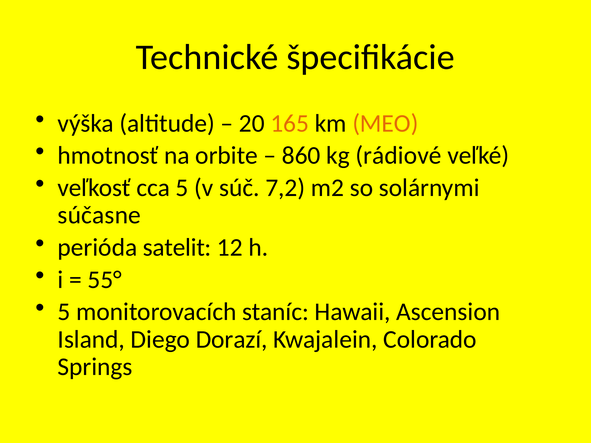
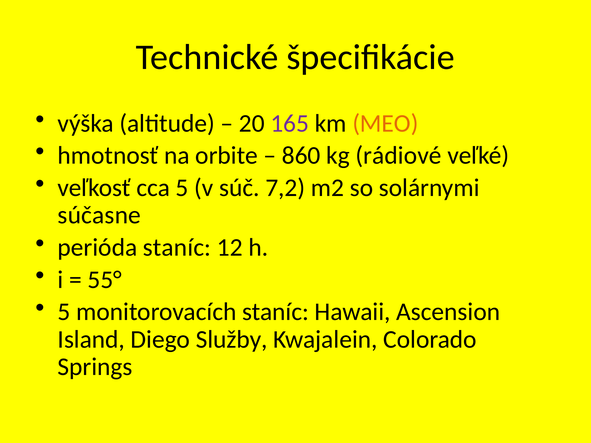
165 colour: orange -> purple
perióda satelit: satelit -> staníc
Dorazí: Dorazí -> Služby
